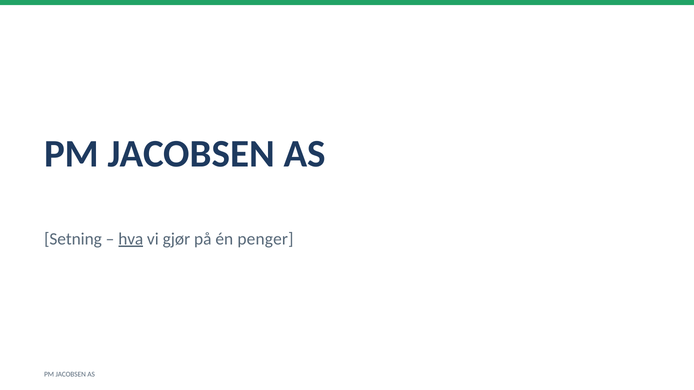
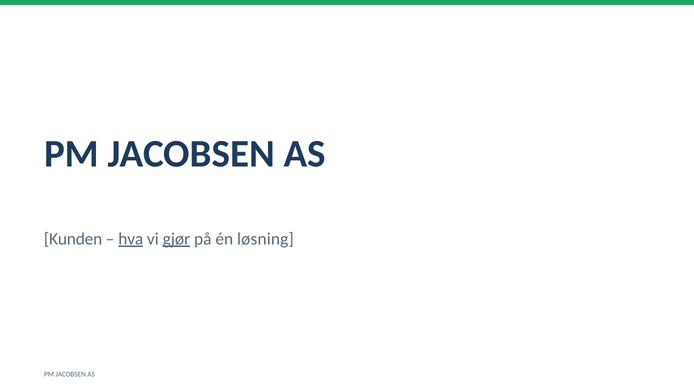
Setning: Setning -> Kunden
gjør underline: none -> present
penger: penger -> løsning
